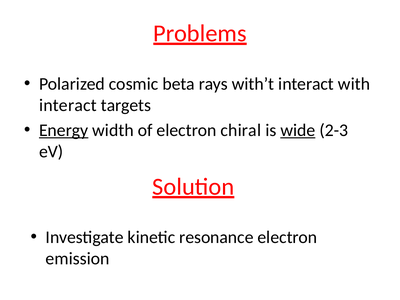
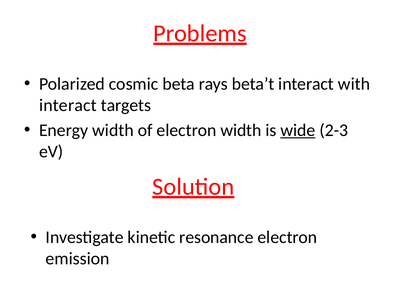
with’t: with’t -> beta’t
Energy underline: present -> none
electron chiral: chiral -> width
